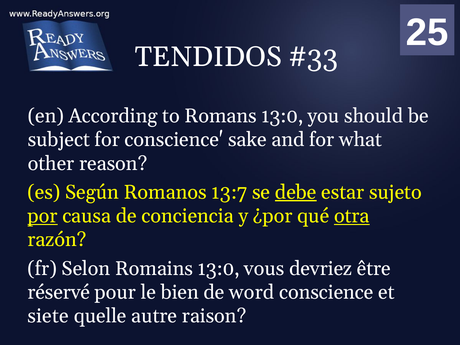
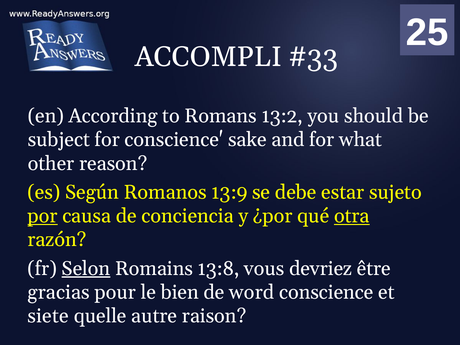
TENDIDOS: TENDIDOS -> ACCOMPLI
Romans 13:0: 13:0 -> 13:2
13:7: 13:7 -> 13:9
debe underline: present -> none
Selon underline: none -> present
Romains 13:0: 13:0 -> 13:8
réservé: réservé -> gracias
